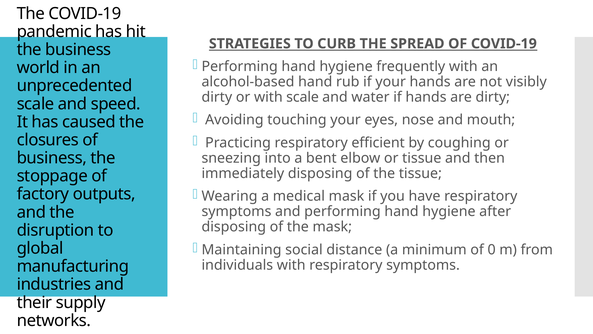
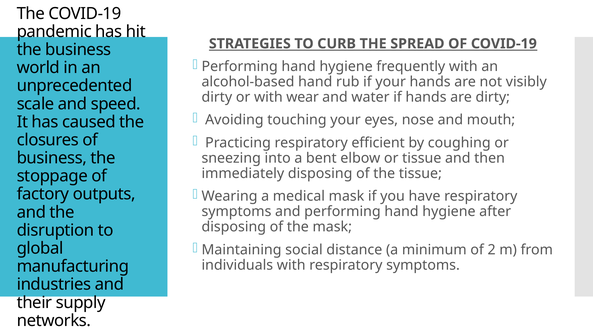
with scale: scale -> wear
0: 0 -> 2
